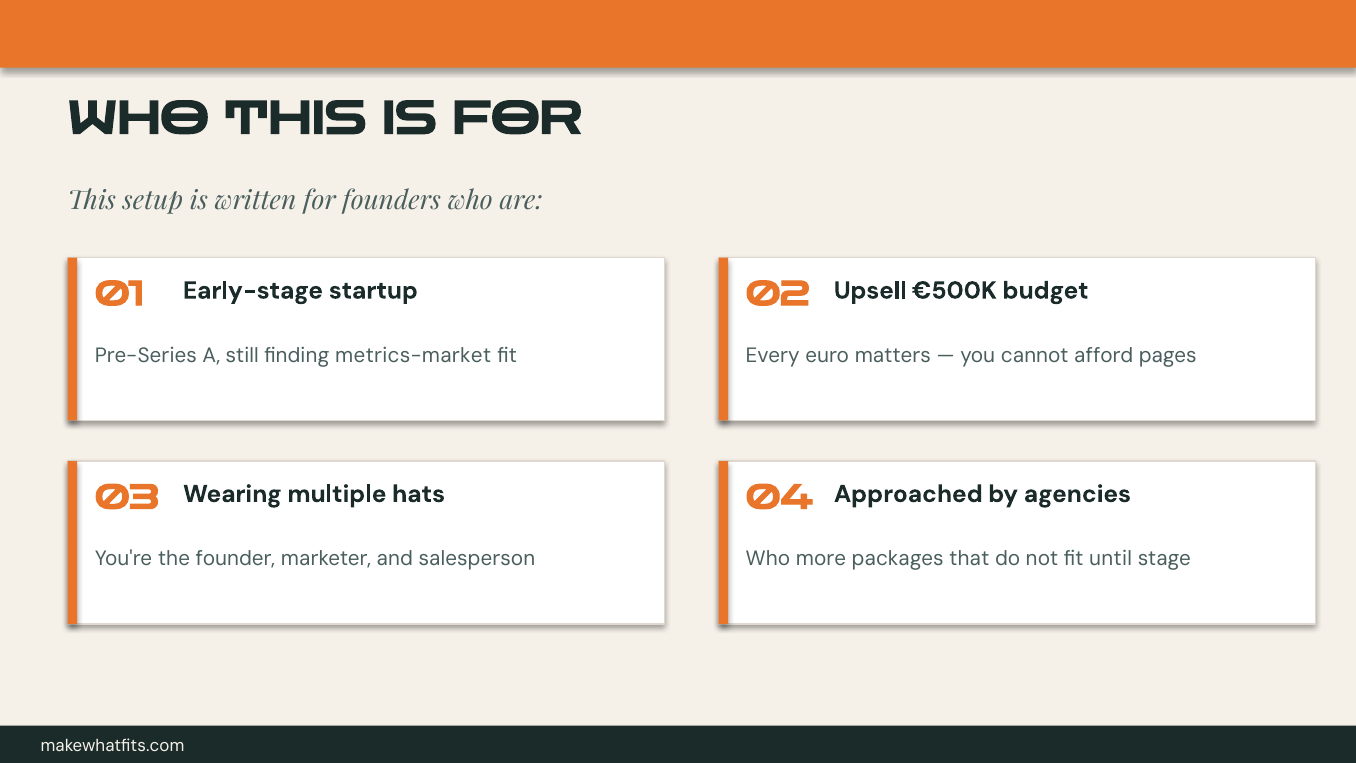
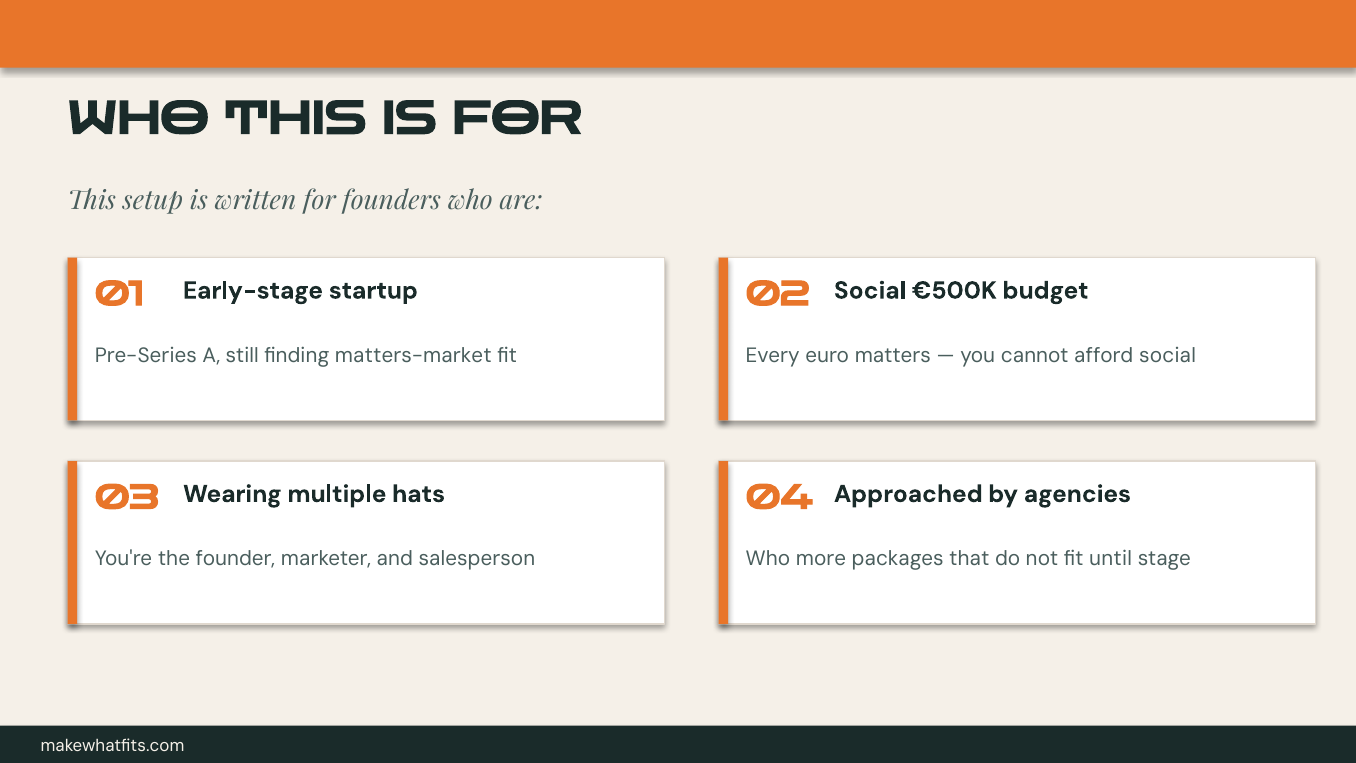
02 Upsell: Upsell -> Social
metrics-market: metrics-market -> matters-market
afford pages: pages -> social
